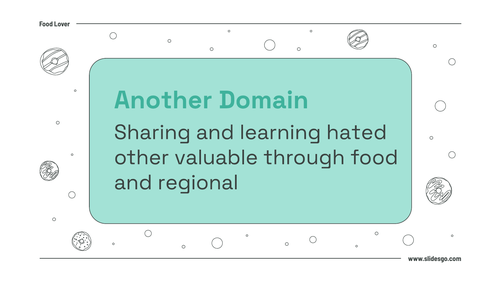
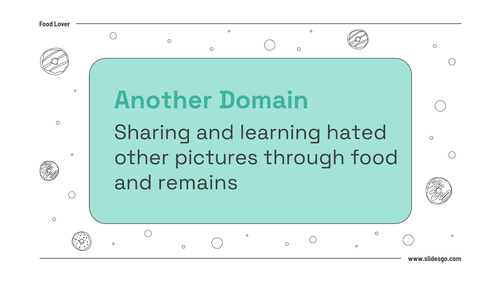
valuable: valuable -> pictures
regional: regional -> remains
